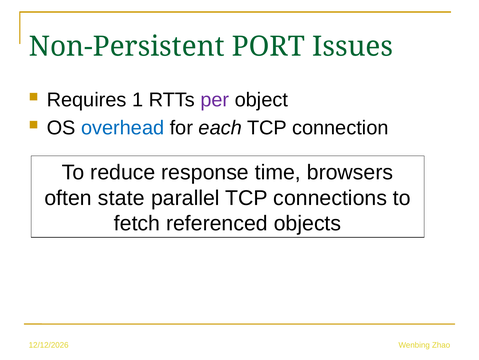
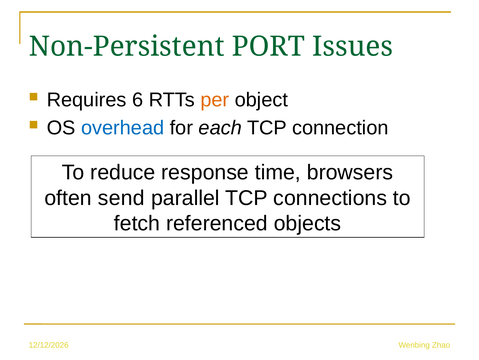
1: 1 -> 6
per colour: purple -> orange
state: state -> send
